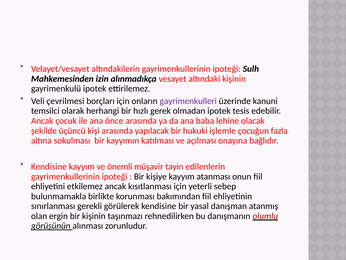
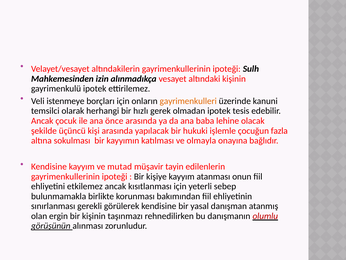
çevrilmesi: çevrilmesi -> istenmeye
gayrimenkulleri colour: purple -> orange
açılması: açılması -> olmayla
önemli: önemli -> mutad
